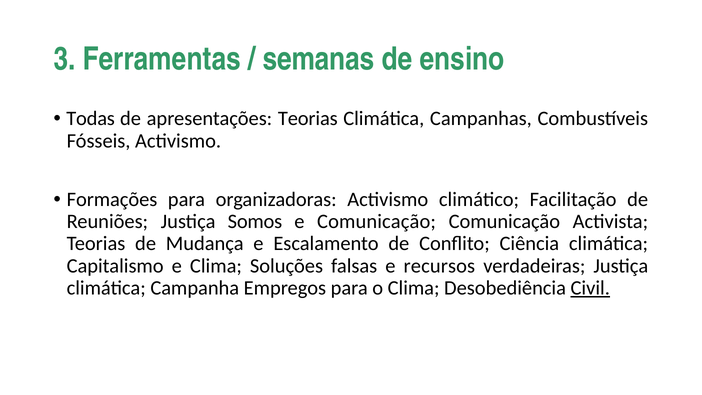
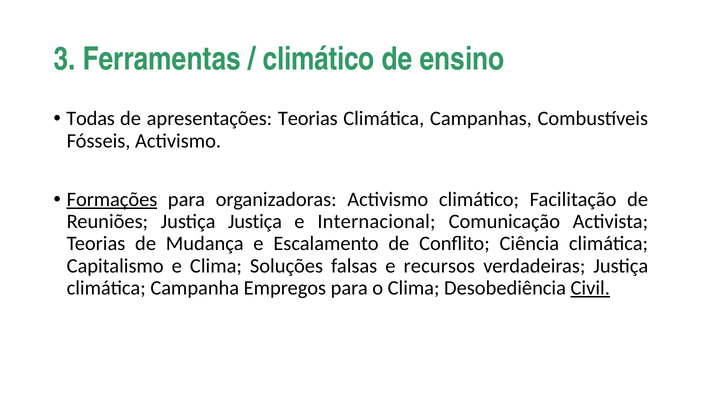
semanas at (319, 59): semanas -> climático
Formações underline: none -> present
Justiça Somos: Somos -> Justiça
e Comunicação: Comunicação -> Internacional
